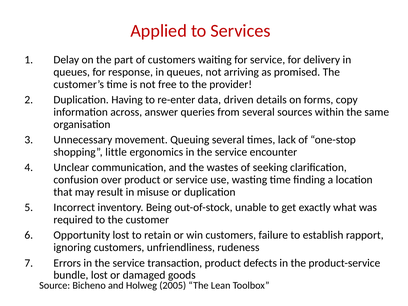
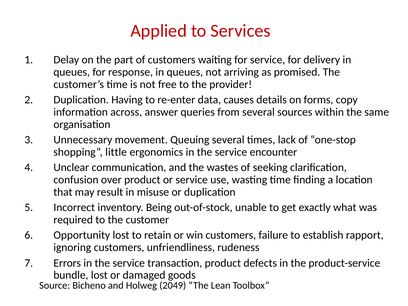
driven: driven -> causes
2005: 2005 -> 2049
